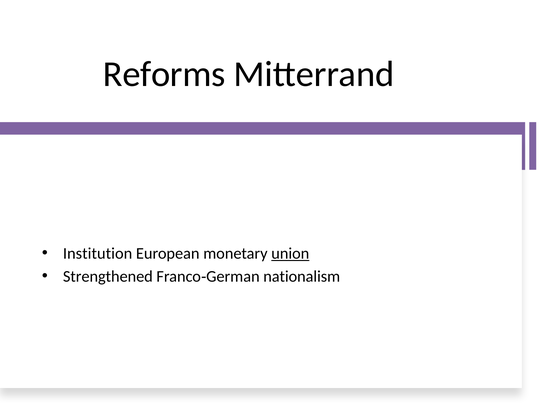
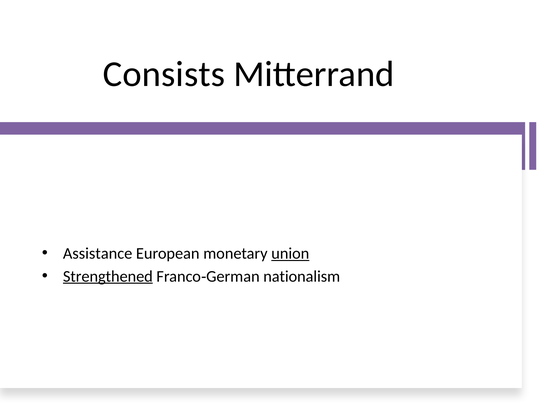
Reforms: Reforms -> Consists
Institution: Institution -> Assistance
Strengthened underline: none -> present
